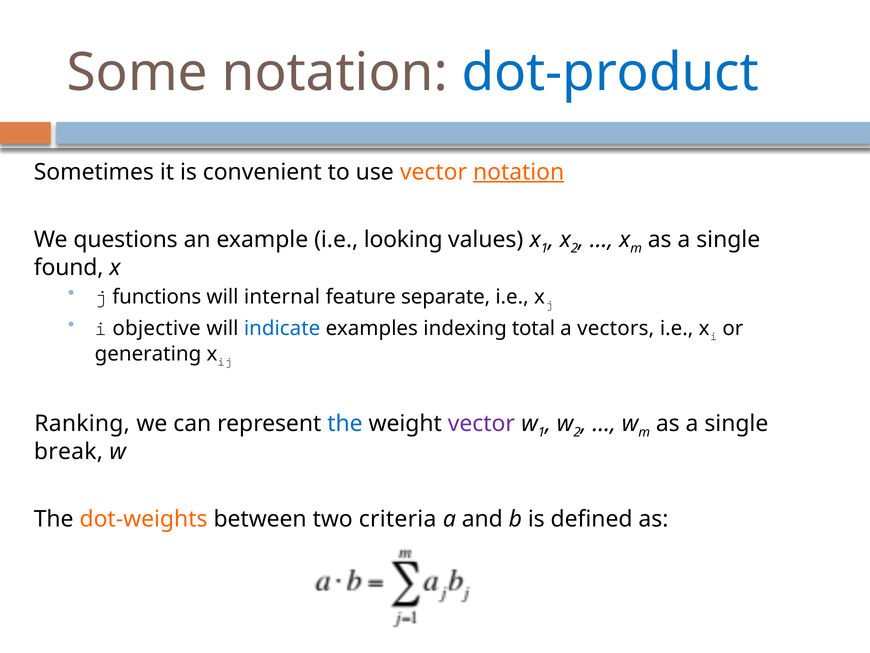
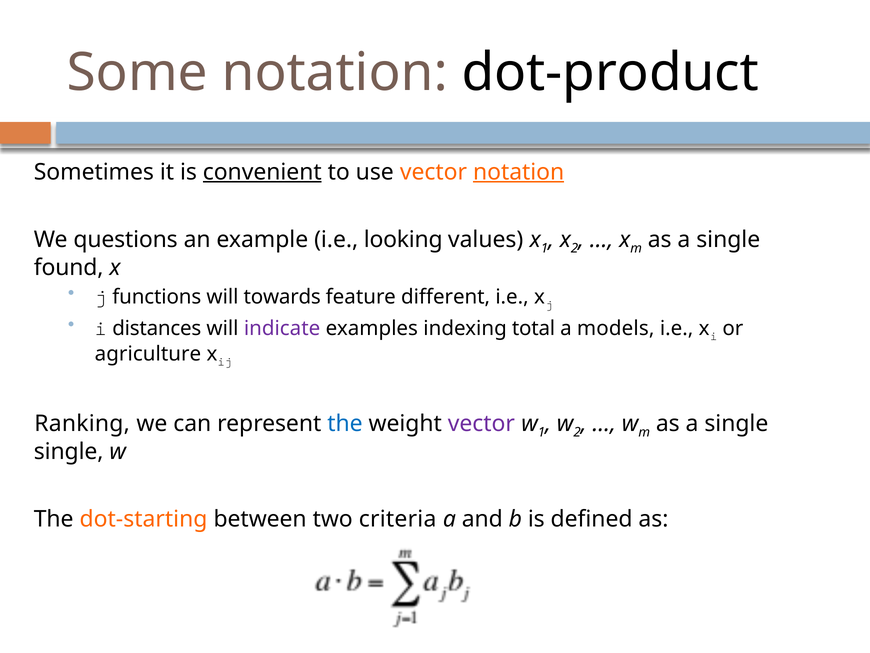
dot-product colour: blue -> black
convenient underline: none -> present
internal: internal -> towards
separate: separate -> different
objective: objective -> distances
indicate colour: blue -> purple
vectors: vectors -> models
generating: generating -> agriculture
break at (68, 451): break -> single
dot-weights: dot-weights -> dot-starting
